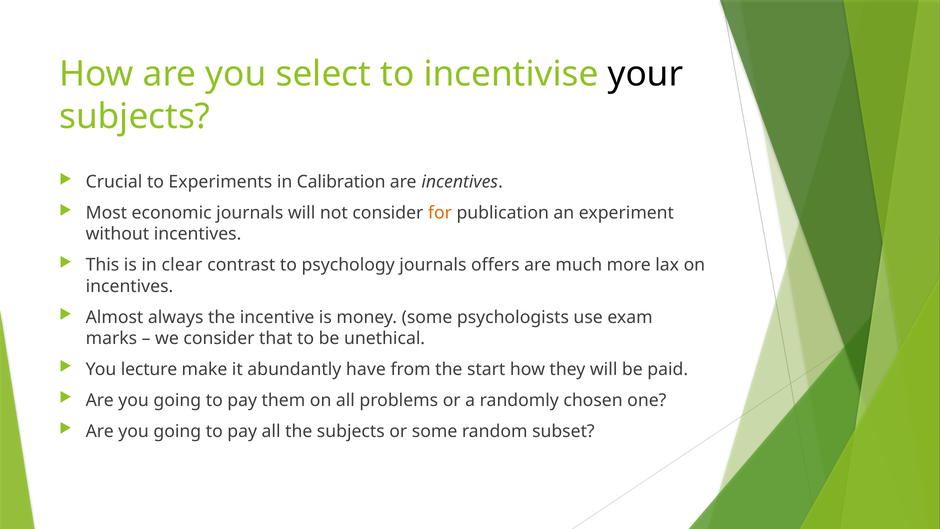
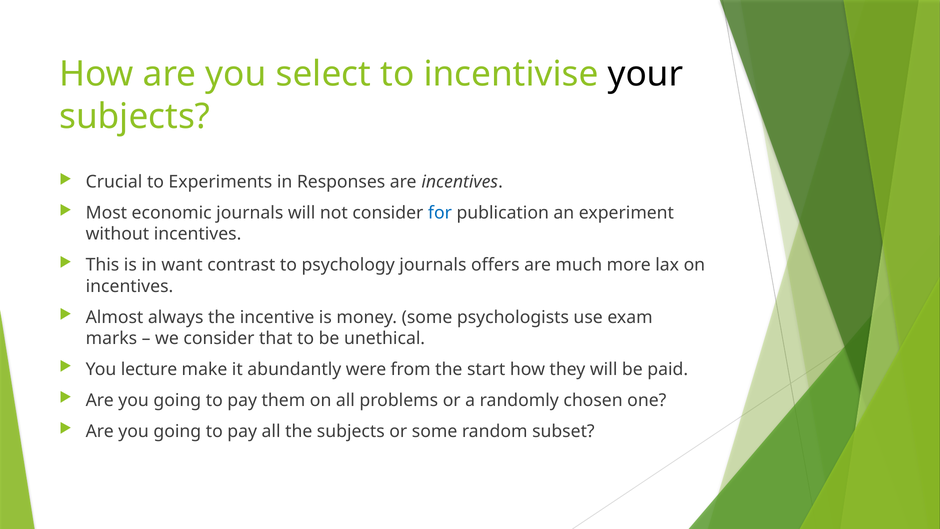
Calibration: Calibration -> Responses
for colour: orange -> blue
clear: clear -> want
have: have -> were
